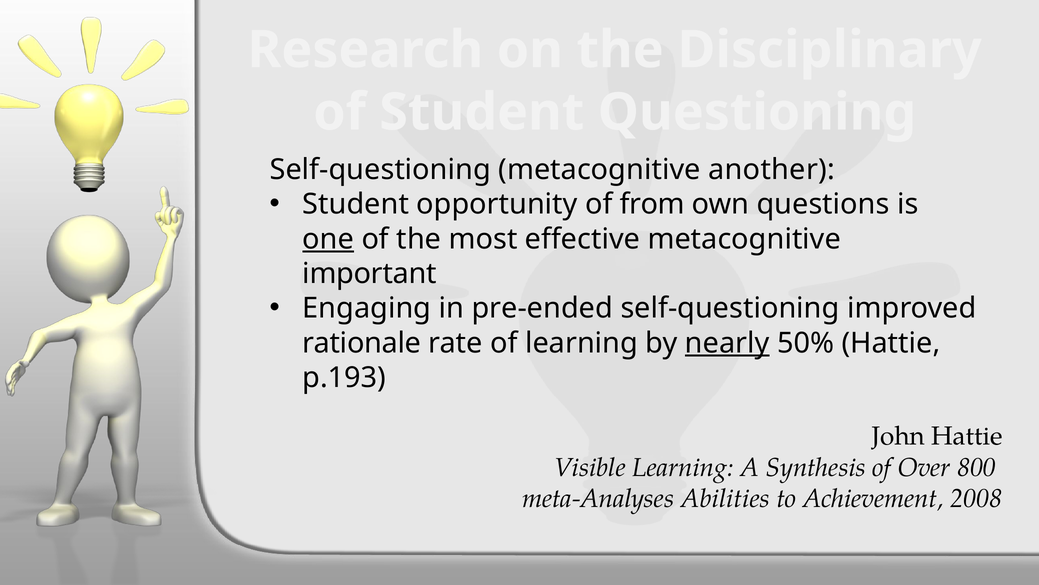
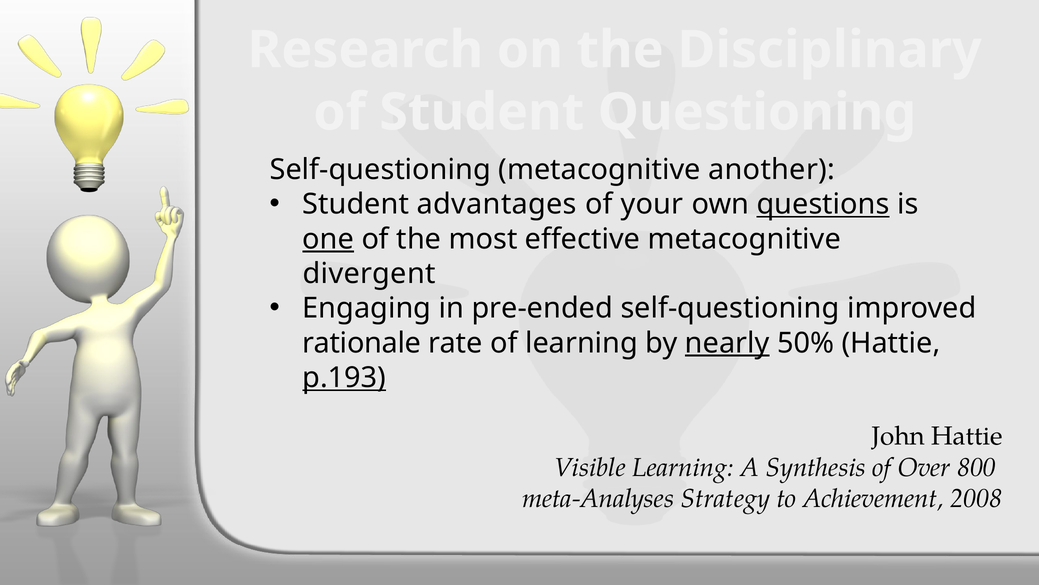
opportunity: opportunity -> advantages
from: from -> your
questions underline: none -> present
important: important -> divergent
p.193 underline: none -> present
Abilities: Abilities -> Strategy
